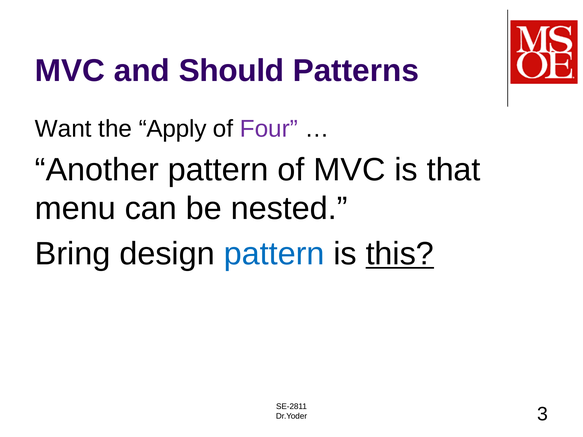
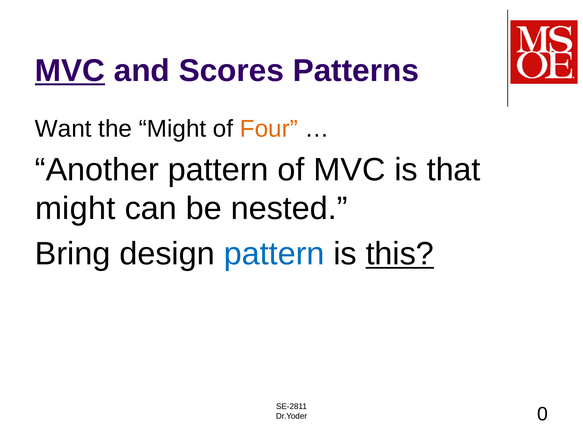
MVC at (70, 71) underline: none -> present
Should: Should -> Scores
the Apply: Apply -> Might
Four colour: purple -> orange
menu at (75, 209): menu -> might
3: 3 -> 0
